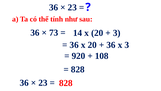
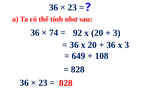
73: 73 -> 74
14: 14 -> 92
920: 920 -> 649
